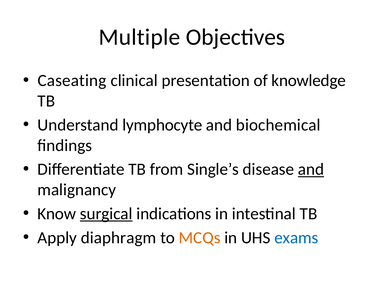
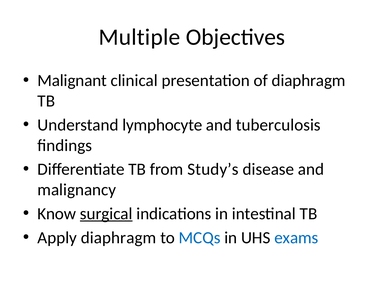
Caseating: Caseating -> Malignant
of knowledge: knowledge -> diaphragm
biochemical: biochemical -> tuberculosis
Single’s: Single’s -> Study’s
and at (311, 169) underline: present -> none
MCQs colour: orange -> blue
